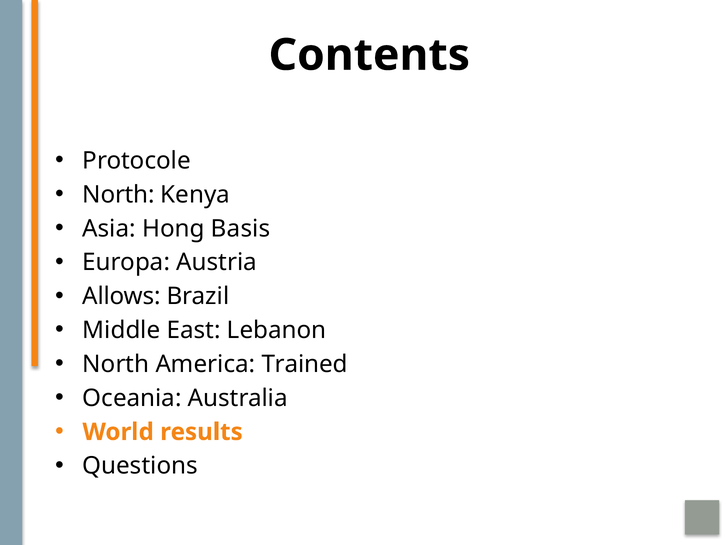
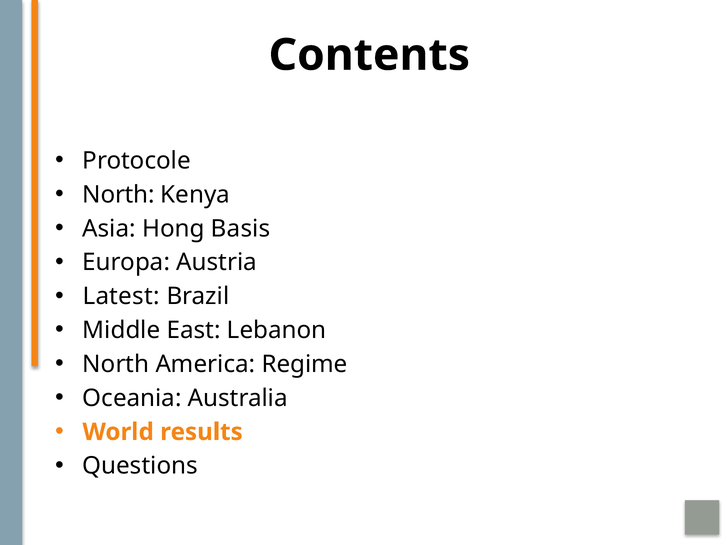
Allows: Allows -> Latest
Trained: Trained -> Regime
